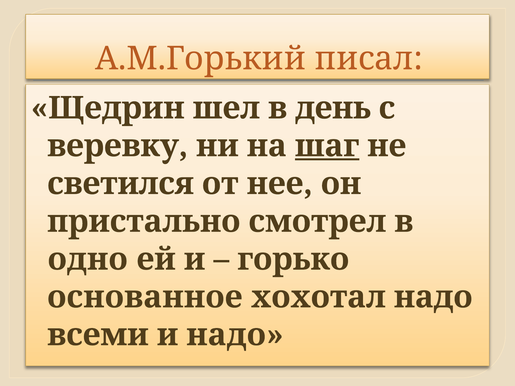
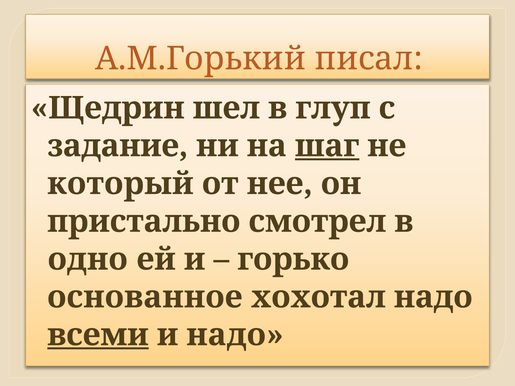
день: день -> глуп
веревку: веревку -> задание
светился: светился -> который
всеми underline: none -> present
